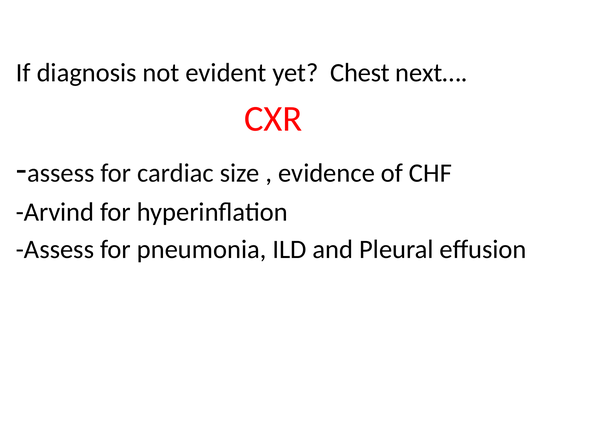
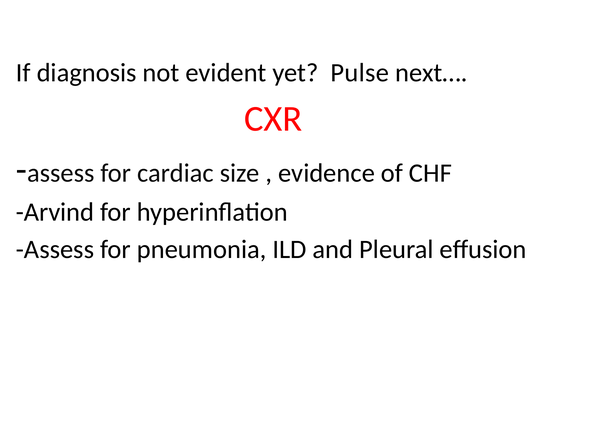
Chest: Chest -> Pulse
